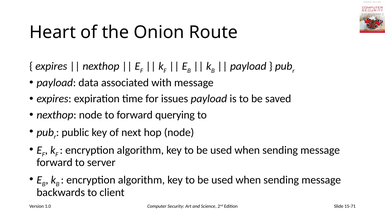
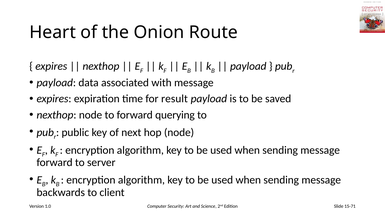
issues: issues -> result
